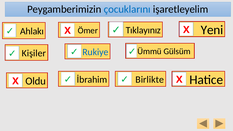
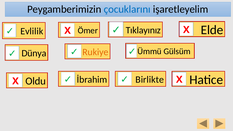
Yeni: Yeni -> Elde
Ahlakı: Ahlakı -> Evlilik
Rukiye colour: blue -> orange
Kişiler: Kişiler -> Dünya
